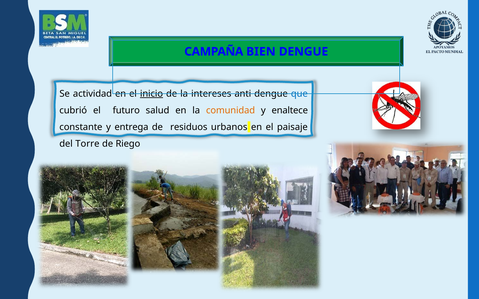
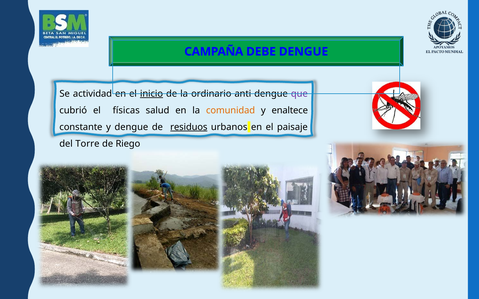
BIEN: BIEN -> DEBE
intereses: intereses -> ordinario
que colour: blue -> purple
futuro: futuro -> físicas
y entrega: entrega -> dengue
residuos underline: none -> present
